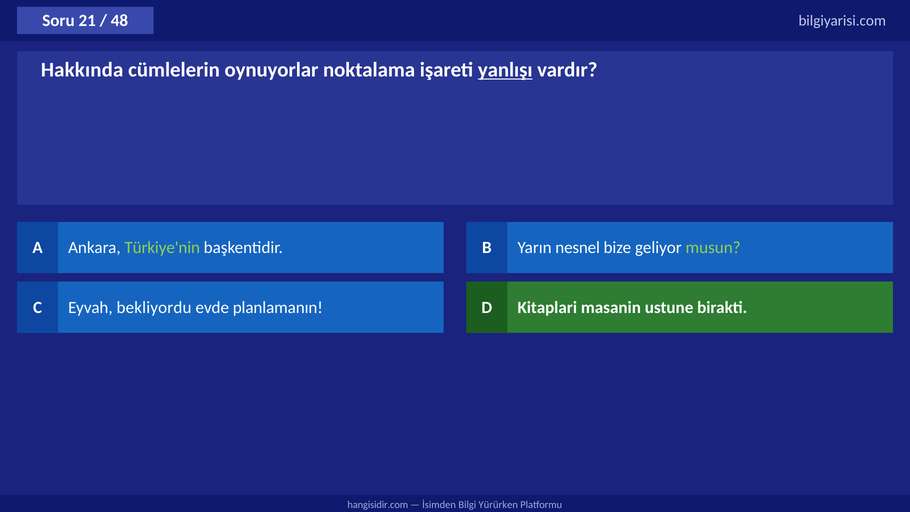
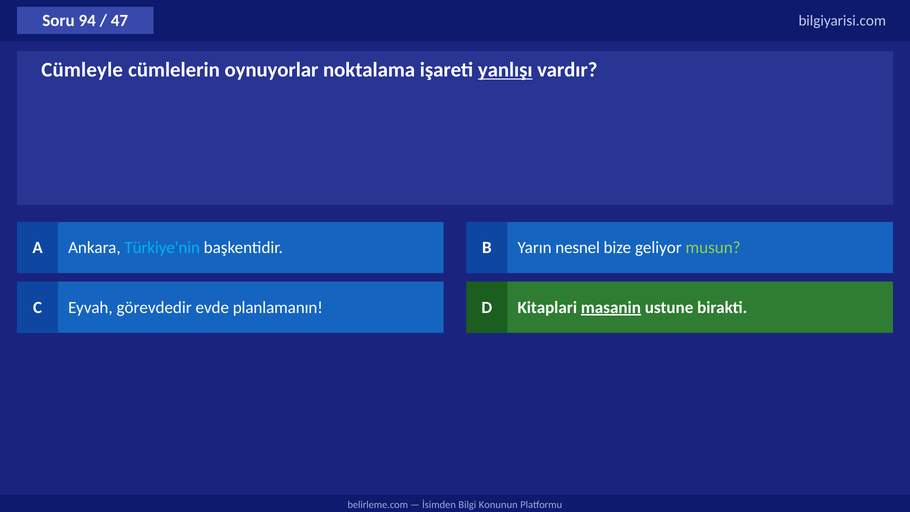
21: 21 -> 94
48: 48 -> 47
Hakkında: Hakkında -> Cümleyle
Türkiye'nin colour: light green -> light blue
bekliyordu: bekliyordu -> görevdedir
masanin underline: none -> present
hangisidir.com: hangisidir.com -> belirleme.com
Yürürken: Yürürken -> Konunun
